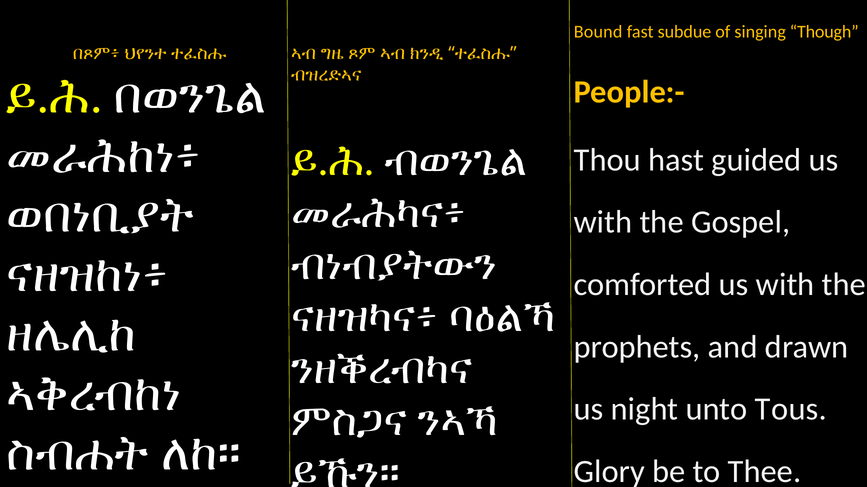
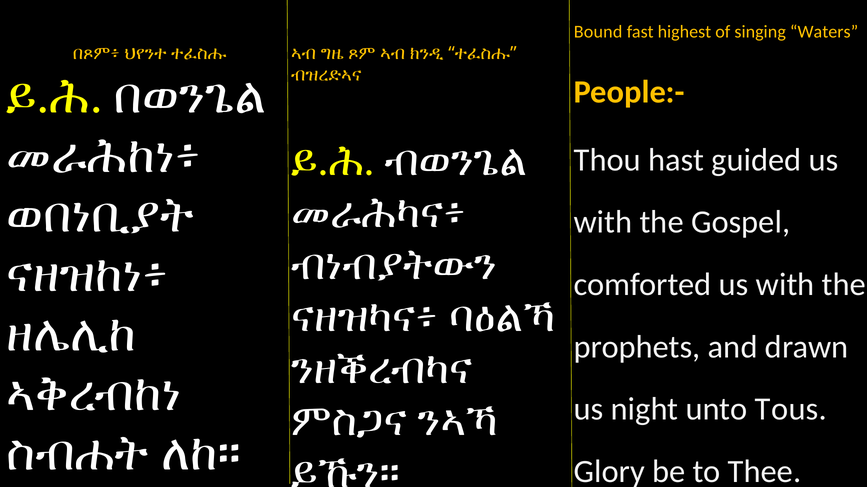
subdue: subdue -> highest
Though: Though -> Waters
